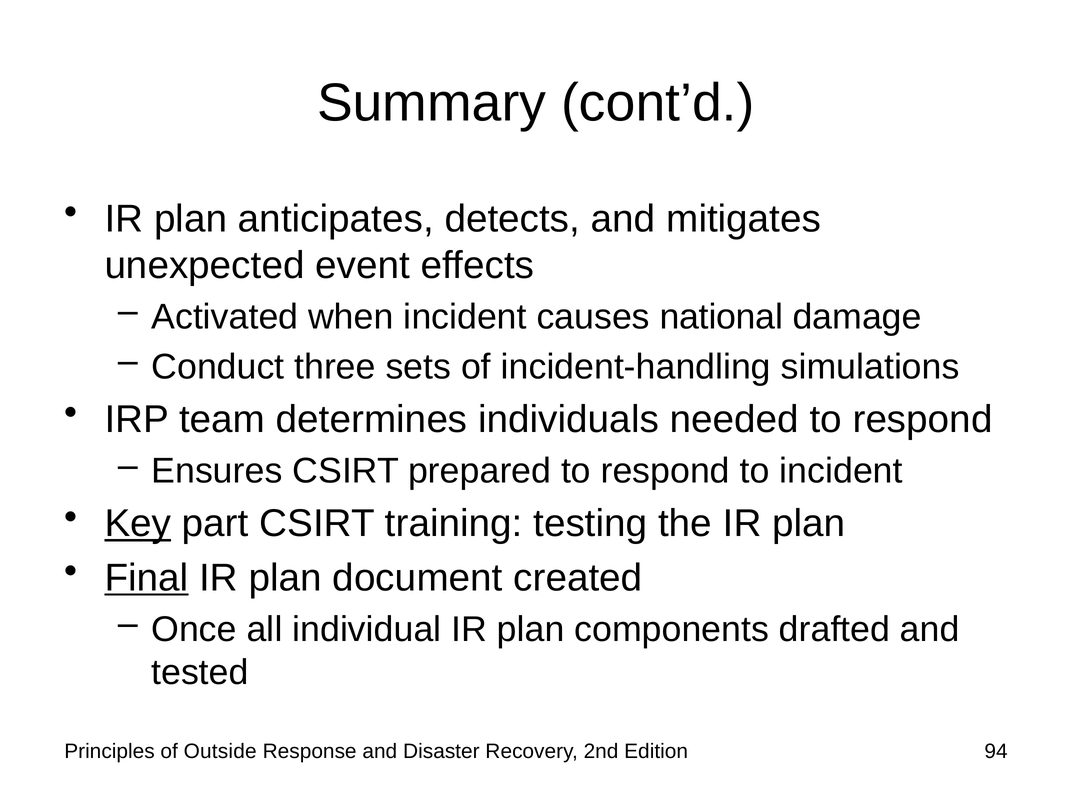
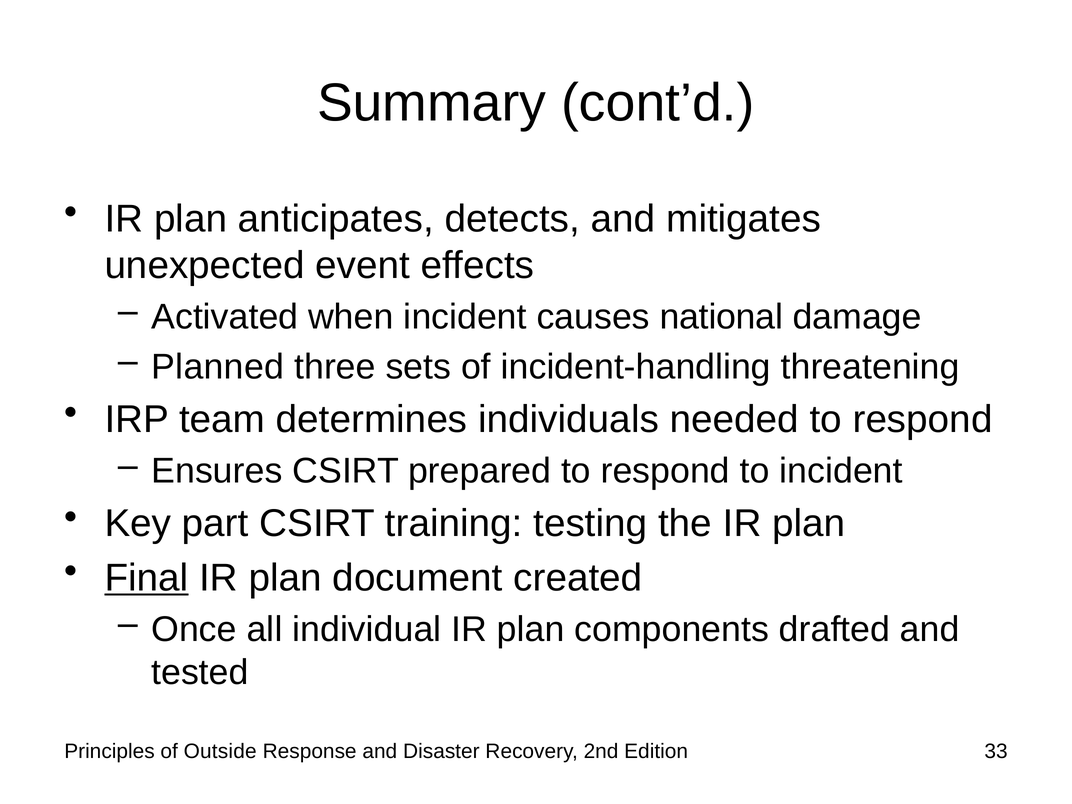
Conduct: Conduct -> Planned
simulations: simulations -> threatening
Key underline: present -> none
94: 94 -> 33
